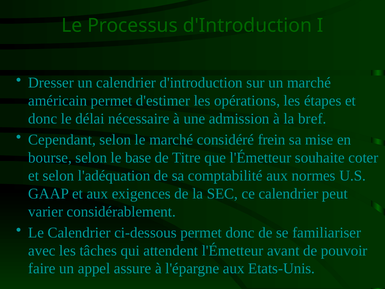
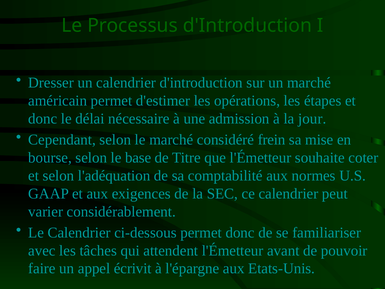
bref: bref -> jour
assure: assure -> écrivit
